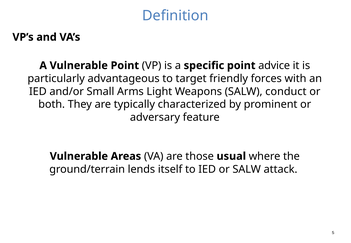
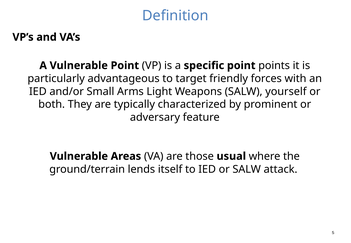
advice: advice -> points
conduct: conduct -> yourself
